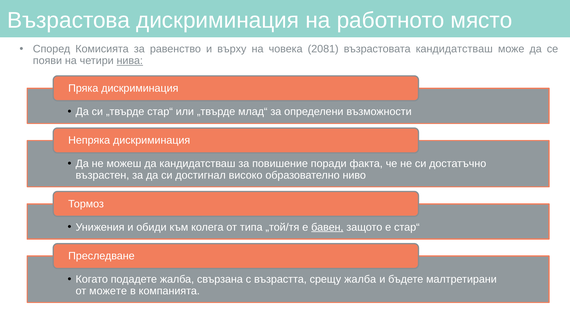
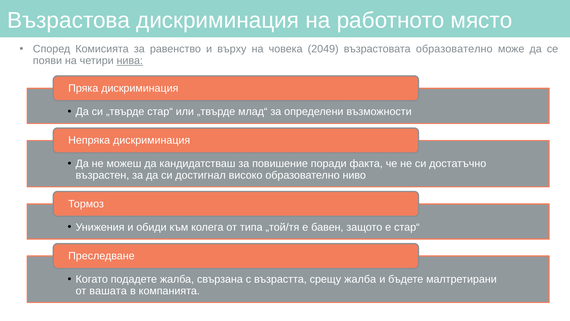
2081: 2081 -> 2049
възрастовата кандидатстваш: кандидатстваш -> образователно
бавен underline: present -> none
можете: можете -> вашата
